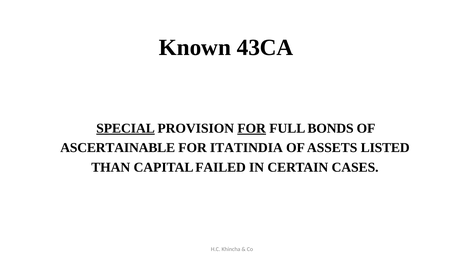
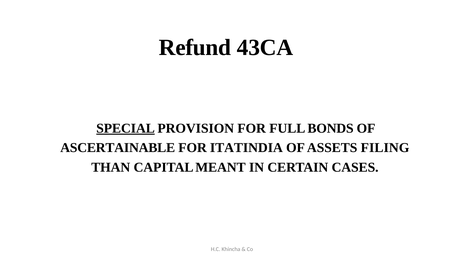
Known: Known -> Refund
FOR at (252, 128) underline: present -> none
LISTED: LISTED -> FILING
FAILED: FAILED -> MEANT
